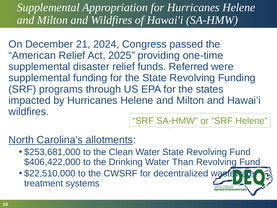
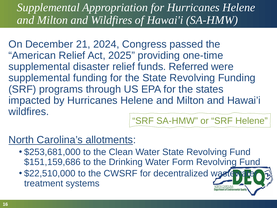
$406,422,000: $406,422,000 -> $151,159,686
Than: Than -> Form
